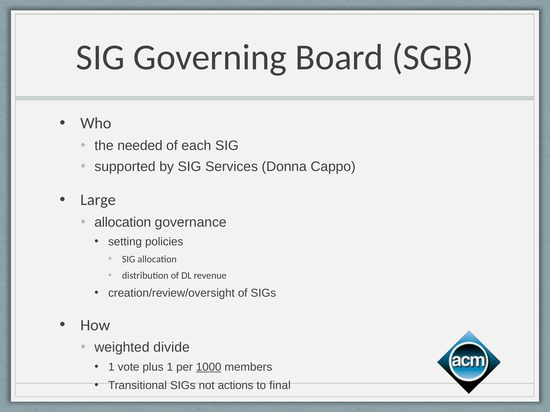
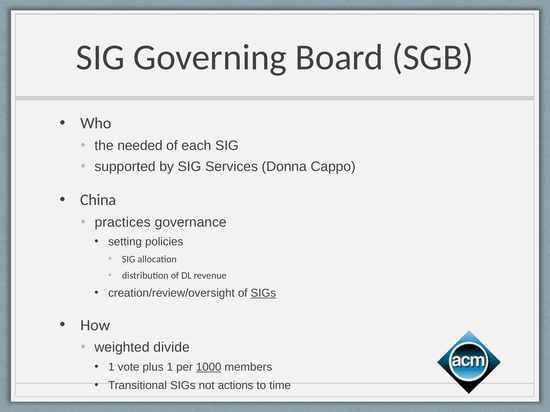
Large: Large -> China
allocation at (123, 223): allocation -> practices
SIGs at (263, 293) underline: none -> present
final: final -> time
